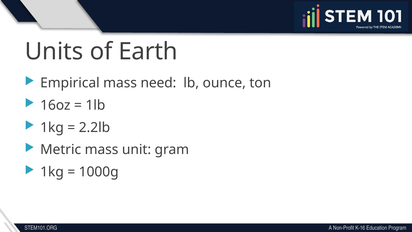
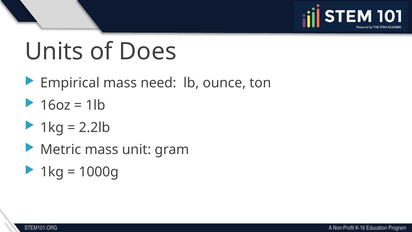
Earth: Earth -> Does
